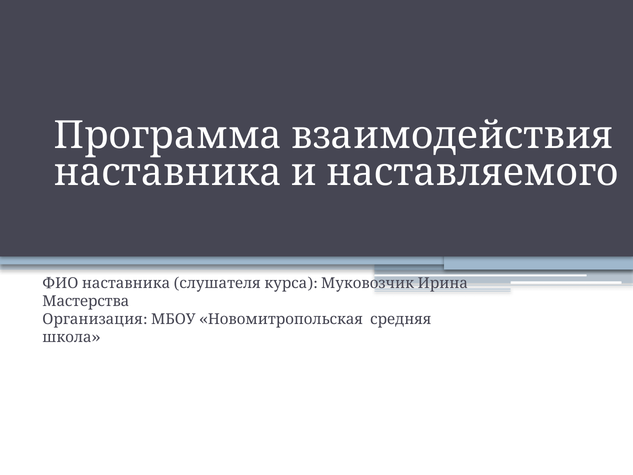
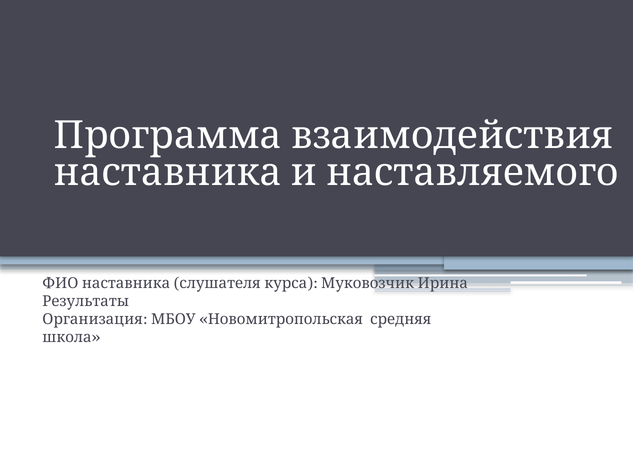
Мастерства: Мастерства -> Результаты
